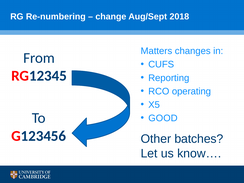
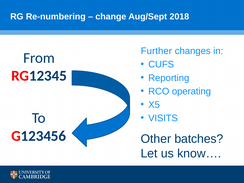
Matters: Matters -> Further
GOOD: GOOD -> VISITS
